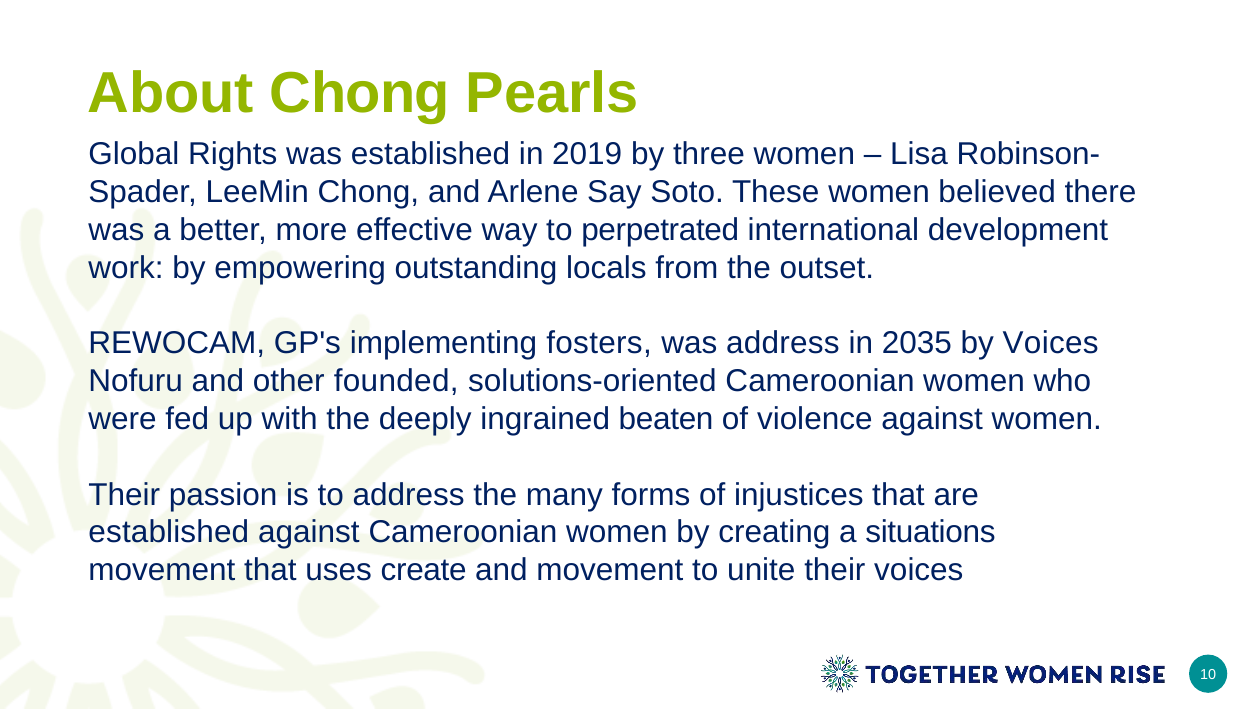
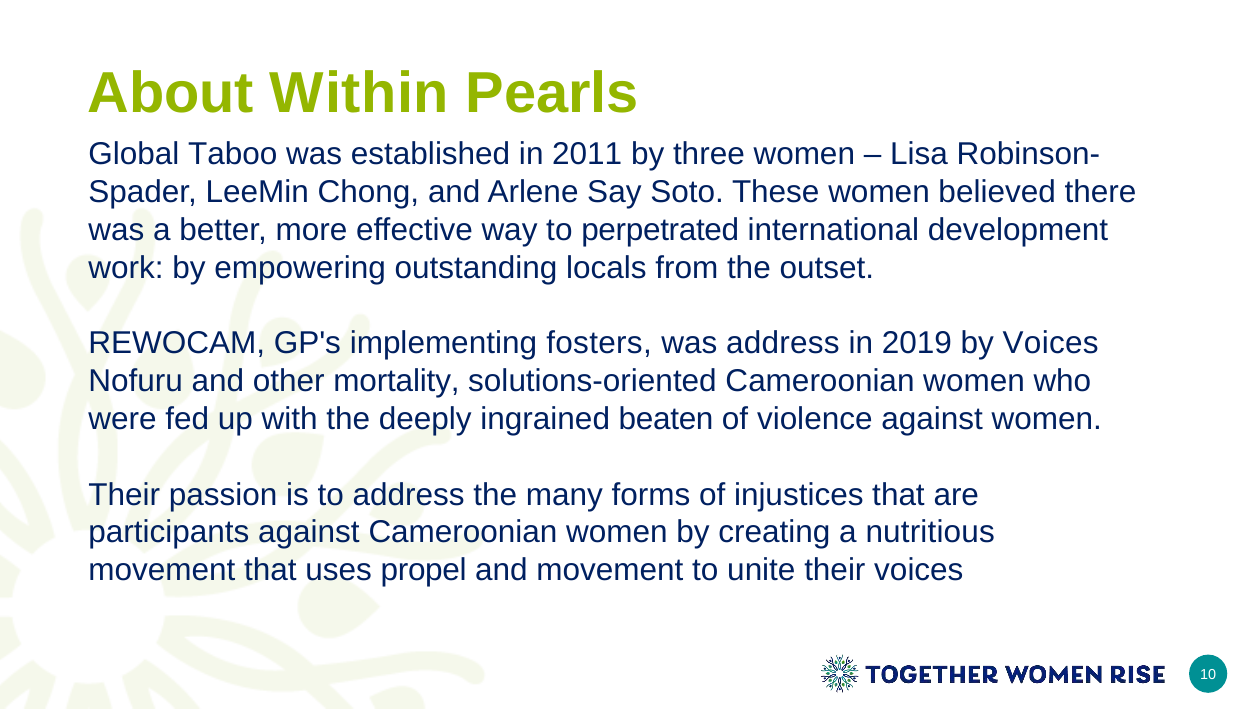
About Chong: Chong -> Within
Rights: Rights -> Taboo
2019: 2019 -> 2011
2035: 2035 -> 2019
founded: founded -> mortality
established at (169, 532): established -> participants
situations: situations -> nutritious
create: create -> propel
